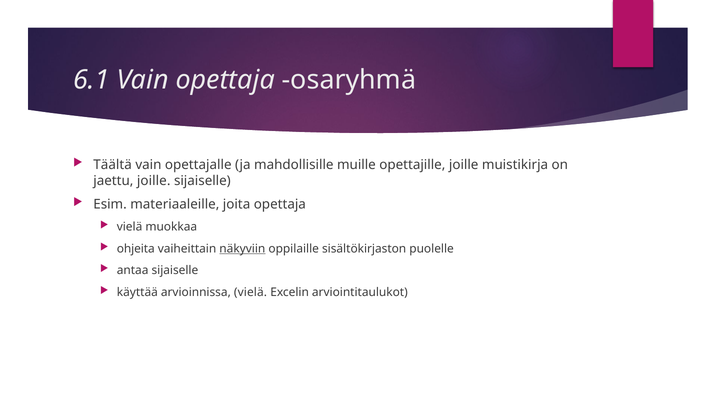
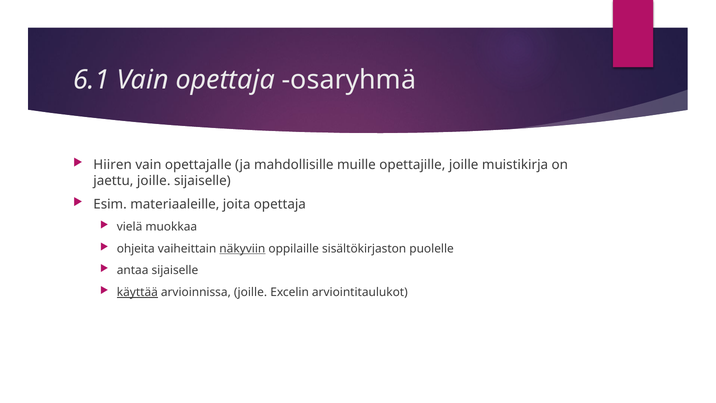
Täältä: Täältä -> Hiiren
käyttää underline: none -> present
arvioinnissa vielä: vielä -> joille
